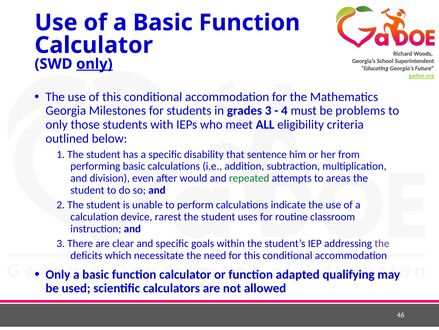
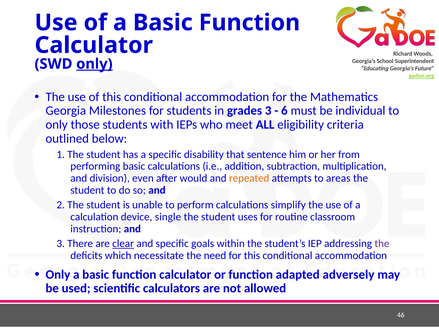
4: 4 -> 6
problems: problems -> individual
repeated colour: green -> orange
indicate: indicate -> simplify
rarest: rarest -> single
clear underline: none -> present
qualifying: qualifying -> adversely
